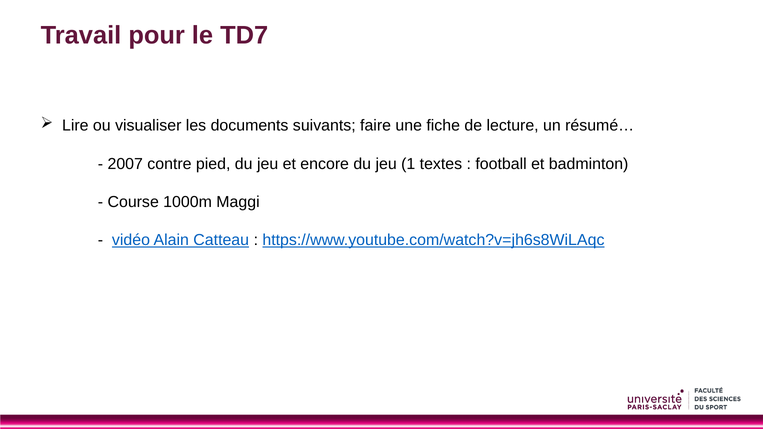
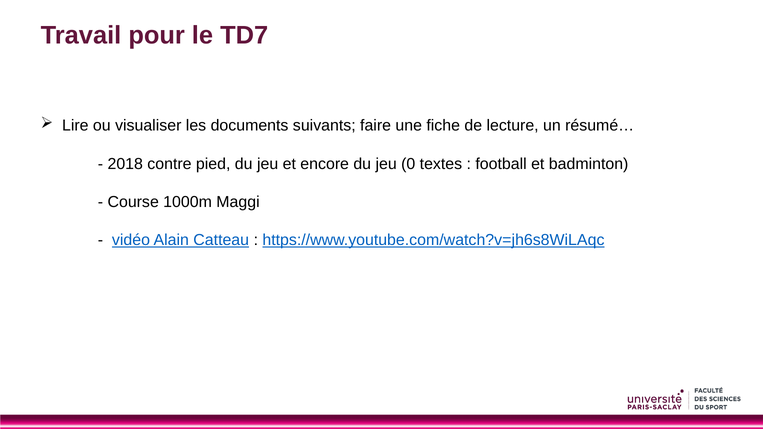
2007: 2007 -> 2018
1: 1 -> 0
